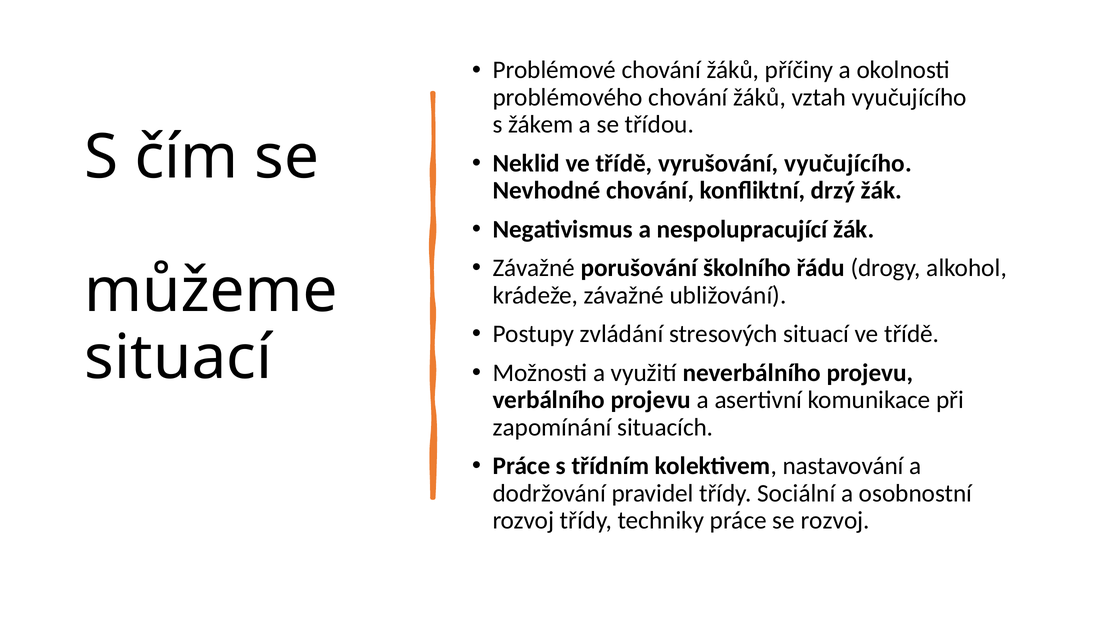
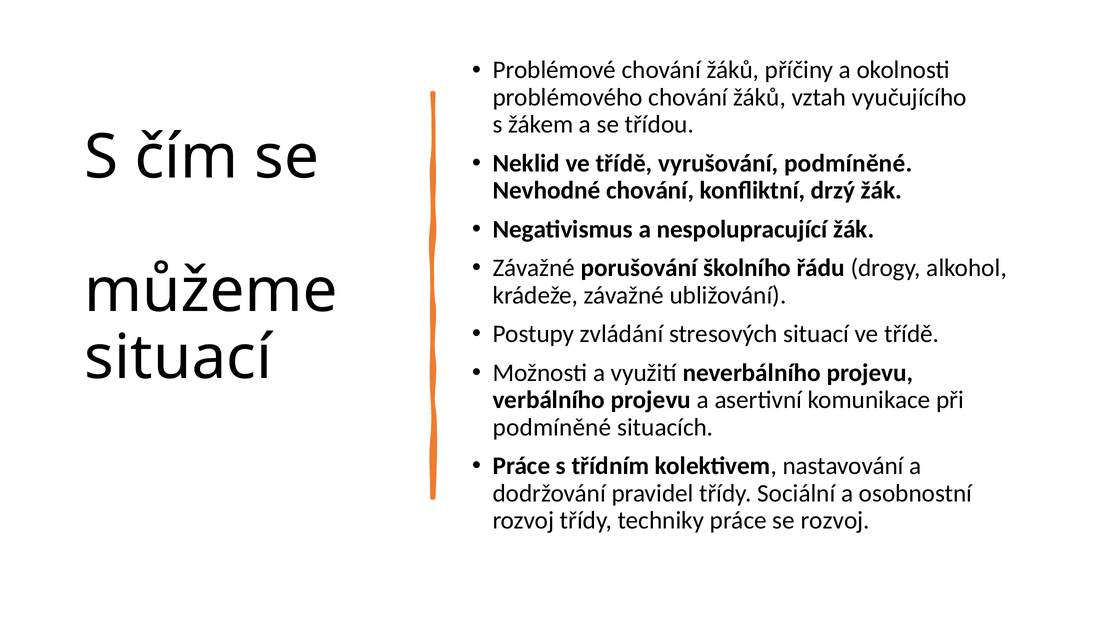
vyrušování vyučujícího: vyučujícího -> podmíněné
zapomínání at (552, 428): zapomínání -> podmíněné
